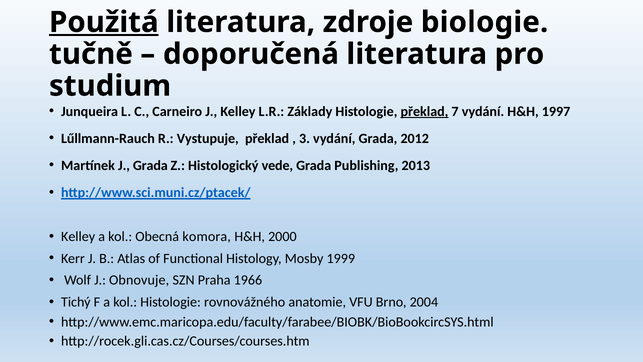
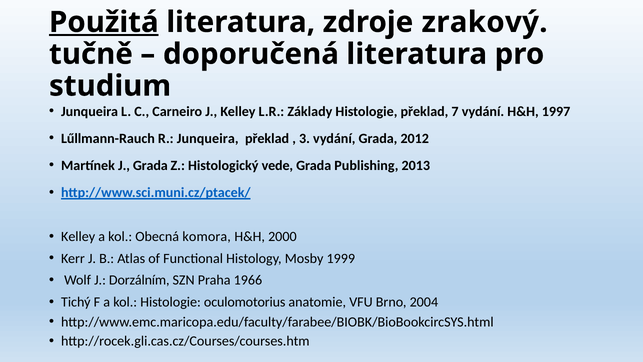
biologie: biologie -> zrakový
překlad at (424, 111) underline: present -> none
R Vystupuje: Vystupuje -> Junqueira
Obnovuje: Obnovuje -> Dorzálním
rovnovážného: rovnovážného -> oculomotorius
